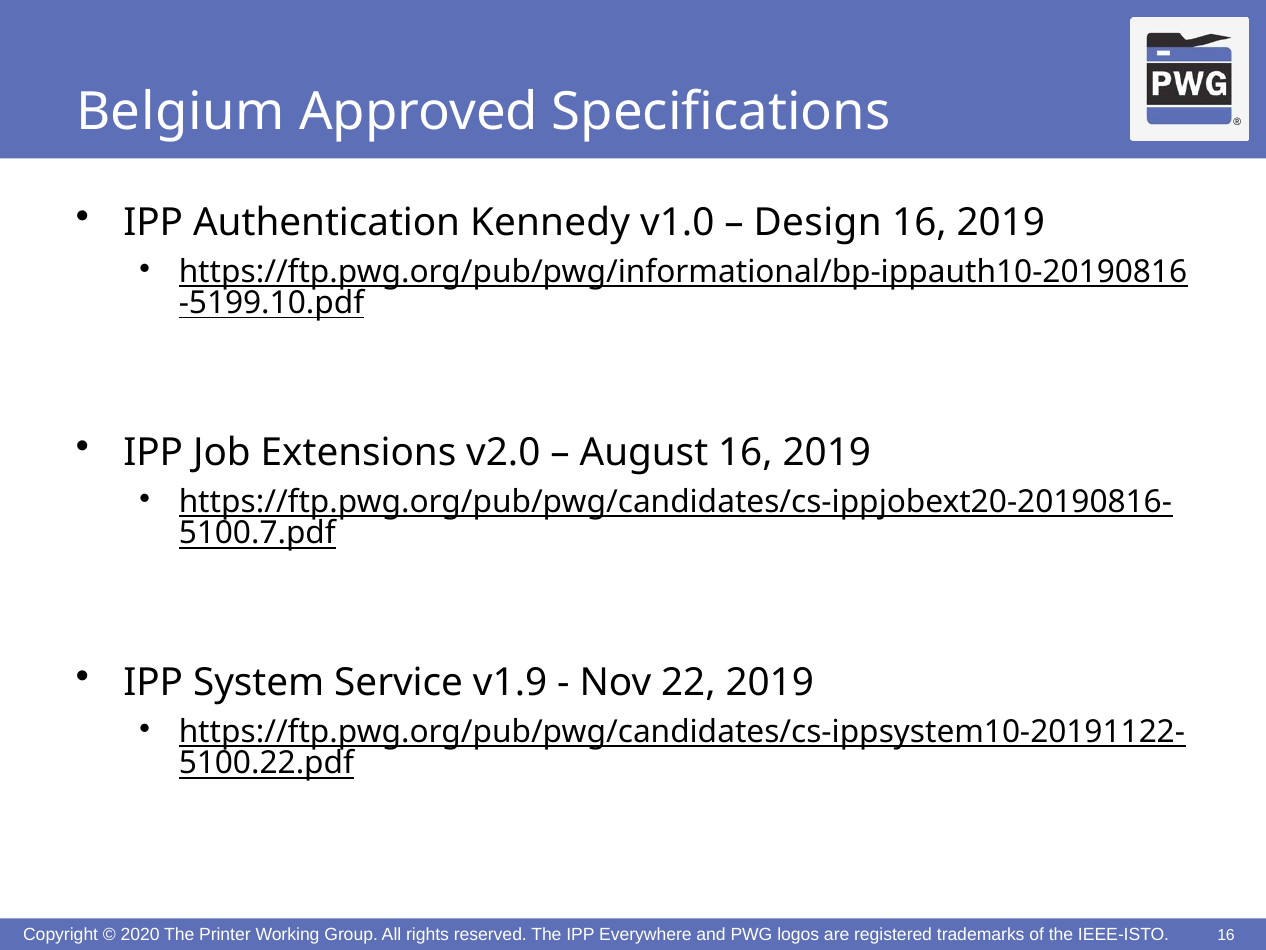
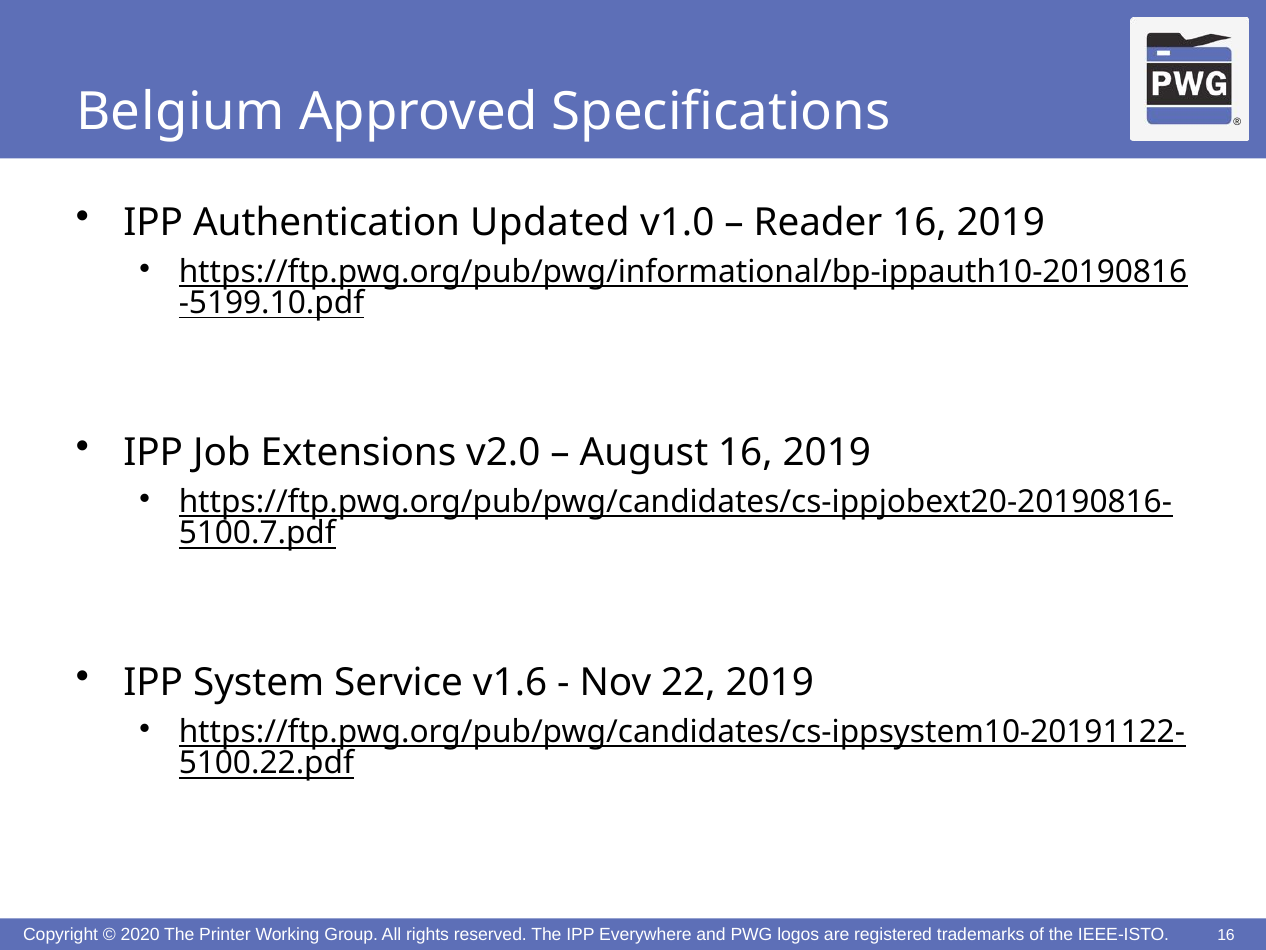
Kennedy: Kennedy -> Updated
Design: Design -> Reader
v1.9: v1.9 -> v1.6
